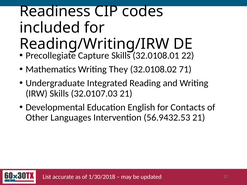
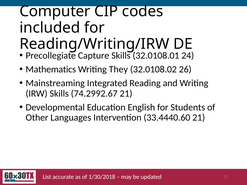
Readiness: Readiness -> Computer
32.0108.01 22: 22 -> 24
71: 71 -> 26
Undergraduate: Undergraduate -> Mainstreaming
32.0107.03: 32.0107.03 -> 74.2992.67
Contacts: Contacts -> Students
56.9432.53: 56.9432.53 -> 33.4440.60
